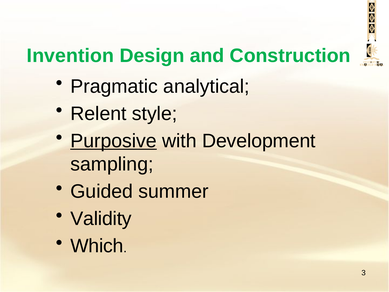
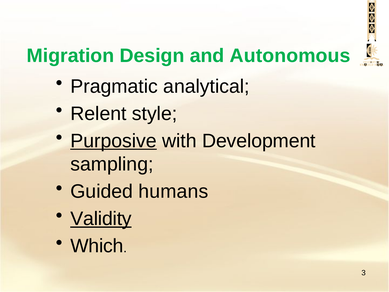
Invention: Invention -> Migration
Construction: Construction -> Autonomous
summer: summer -> humans
Validity underline: none -> present
